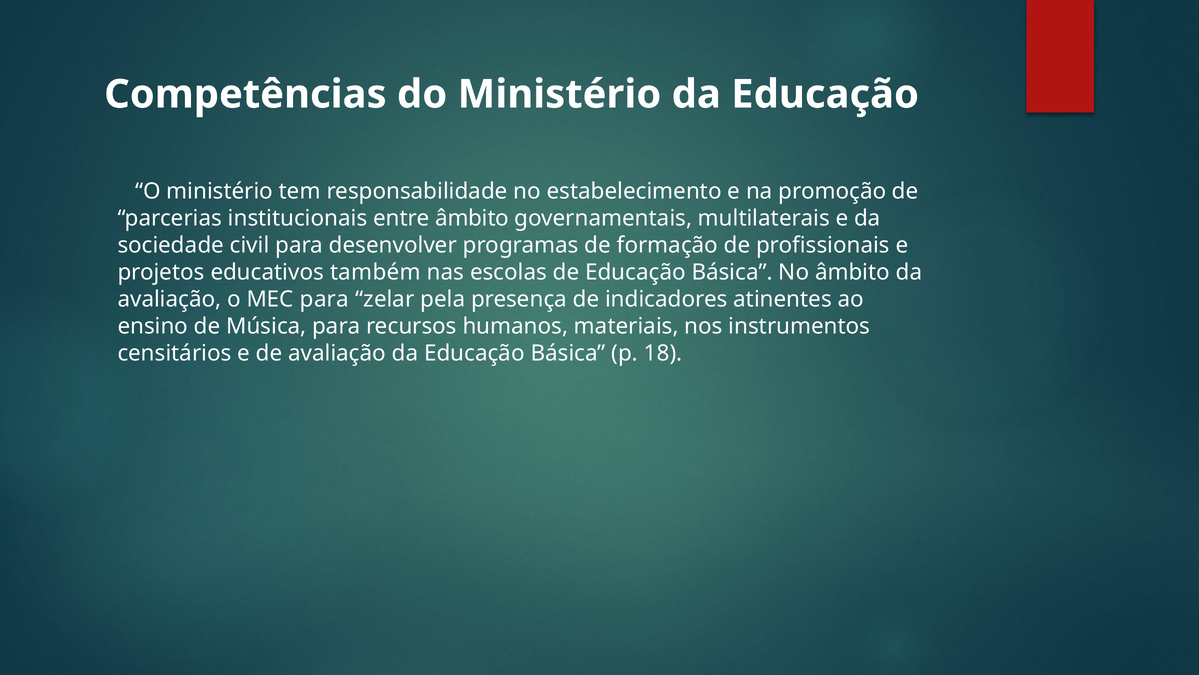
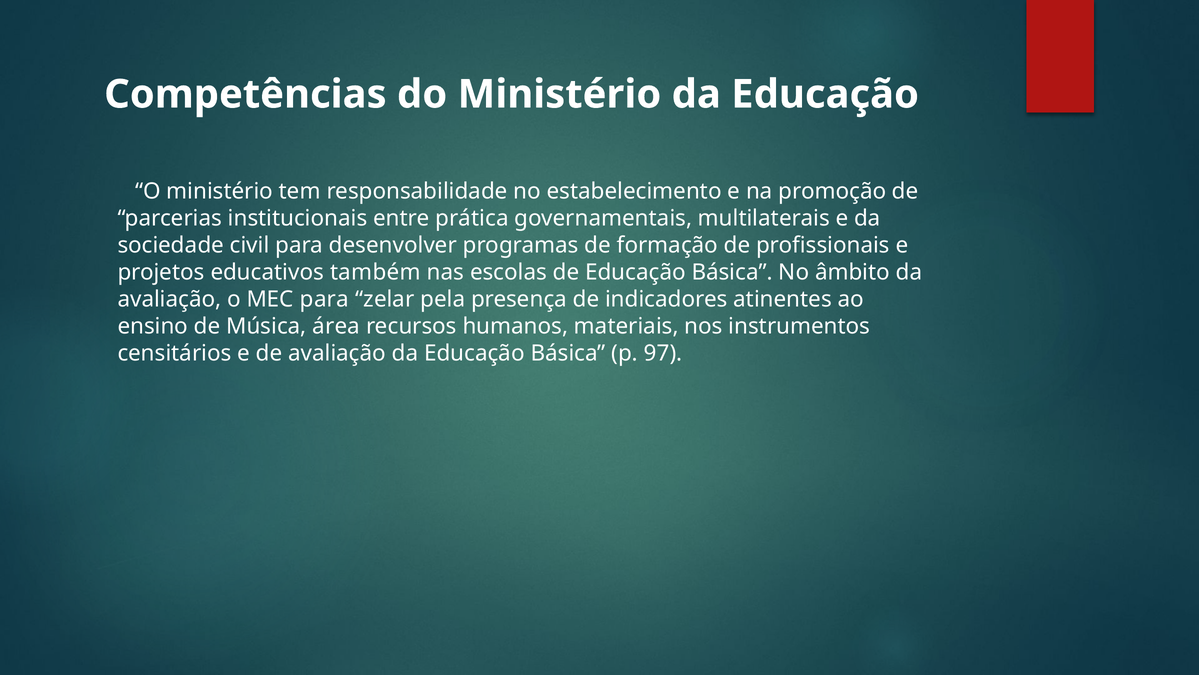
entre âmbito: âmbito -> prática
Música para: para -> área
18: 18 -> 97
